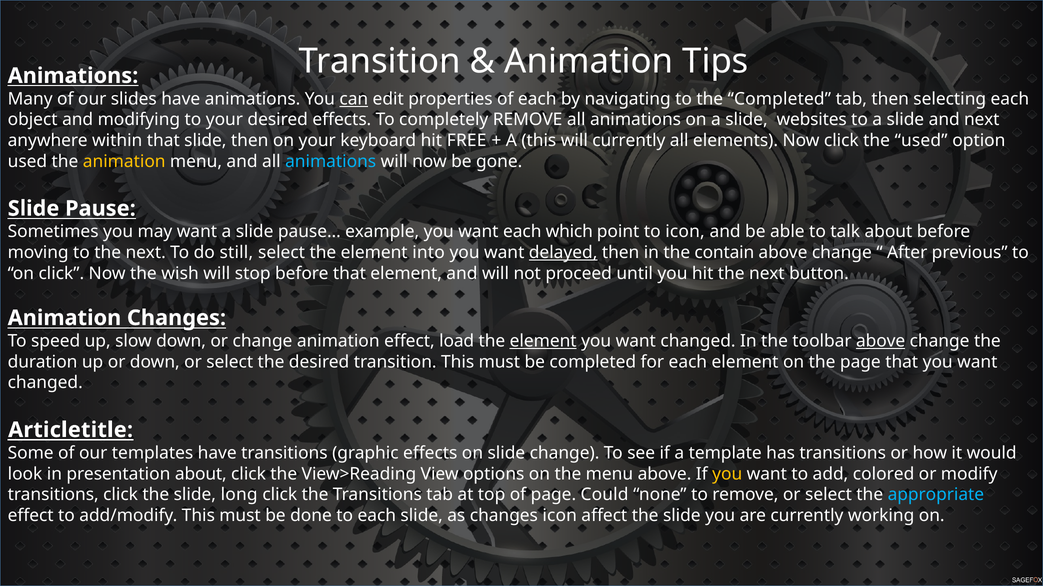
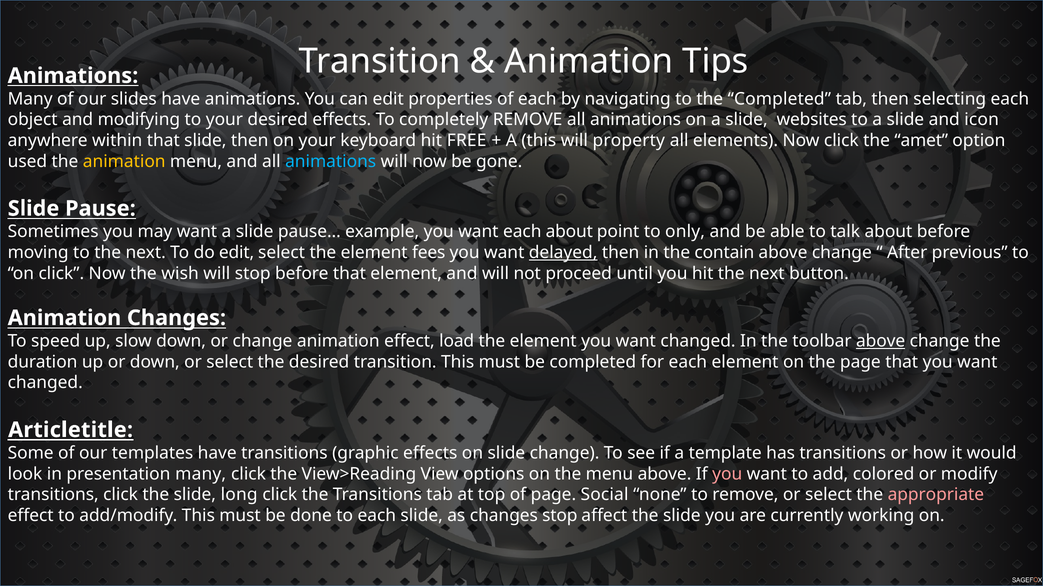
can underline: present -> none
and next: next -> icon
will currently: currently -> property
the used: used -> amet
each which: which -> about
to icon: icon -> only
do still: still -> edit
into: into -> fees
element at (543, 341) underline: present -> none
presentation about: about -> many
you at (727, 474) colour: yellow -> pink
Could: Could -> Social
appropriate colour: light blue -> pink
changes icon: icon -> stop
